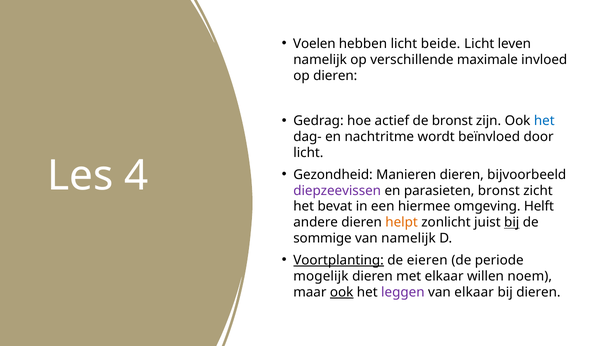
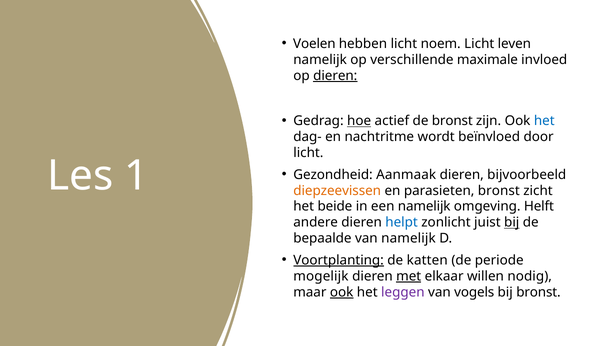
beide: beide -> noem
dieren at (335, 76) underline: none -> present
hoe underline: none -> present
4: 4 -> 1
Manieren: Manieren -> Aanmaak
diepzeevissen colour: purple -> orange
bevat: bevat -> beide
een hiermee: hiermee -> namelijk
helpt colour: orange -> blue
sommige: sommige -> bepaalde
eieren: eieren -> katten
met underline: none -> present
noem: noem -> nodig
van elkaar: elkaar -> vogels
bij dieren: dieren -> bronst
